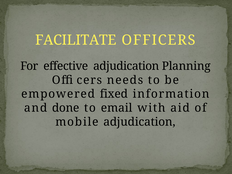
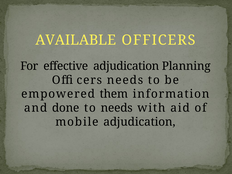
FACILITATE: FACILITATE -> AVAILABLE
fixed: fixed -> them
to email: email -> needs
